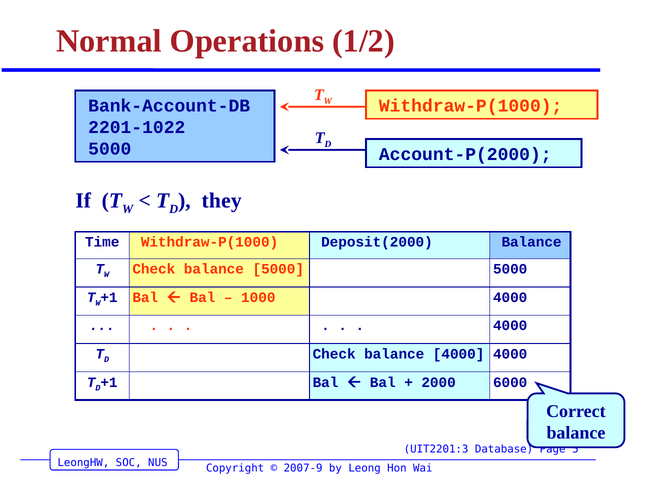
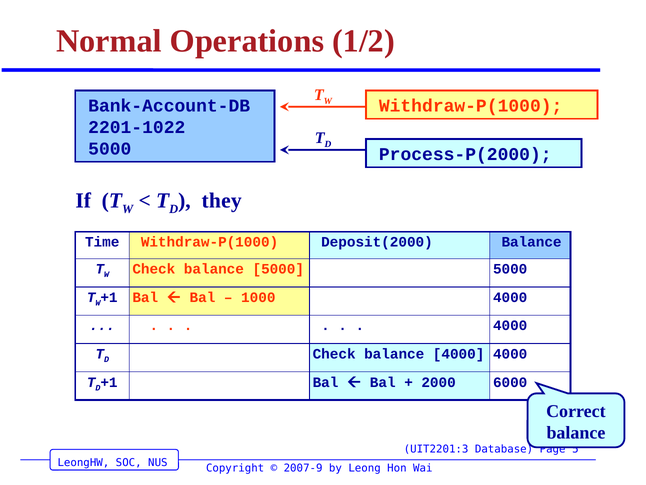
Account-P(2000: Account-P(2000 -> Process-P(2000
